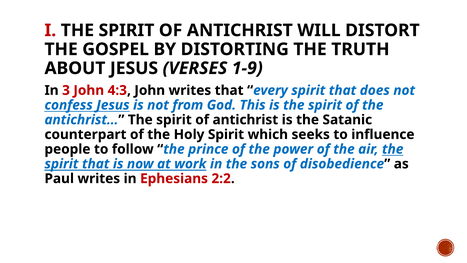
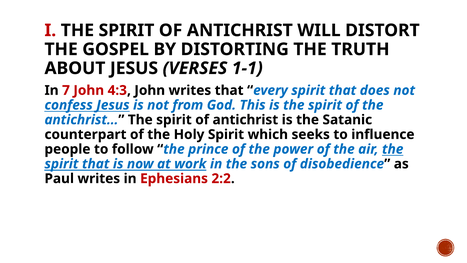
1-9: 1-9 -> 1-1
3: 3 -> 7
